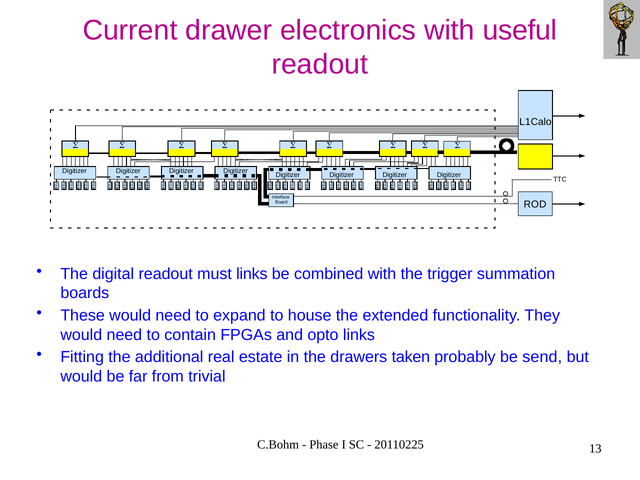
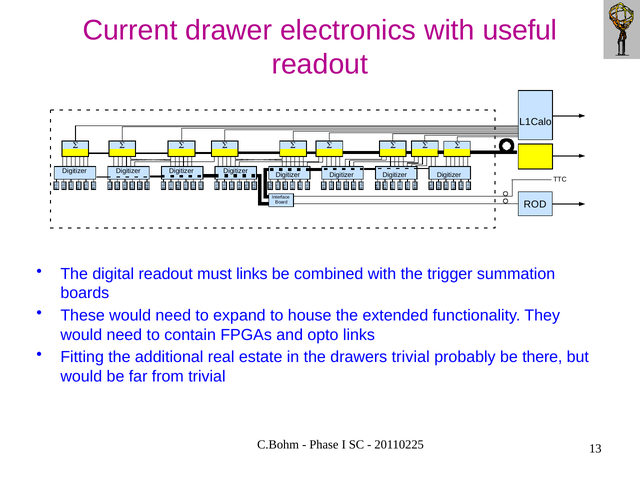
drawers taken: taken -> trivial
send: send -> there
